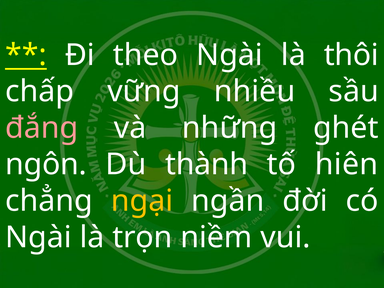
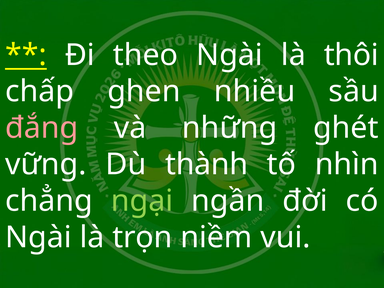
vững: vững -> ghen
ngôn: ngôn -> vững
hiên: hiên -> nhìn
ngại colour: yellow -> light green
